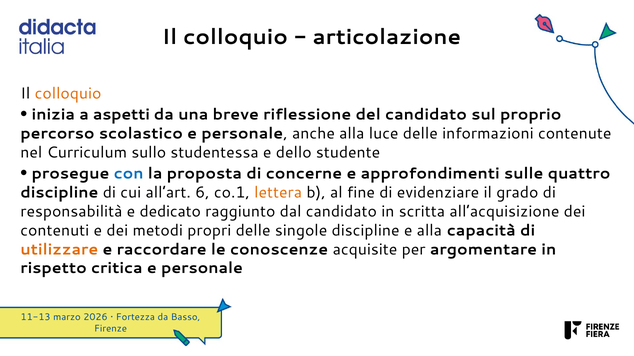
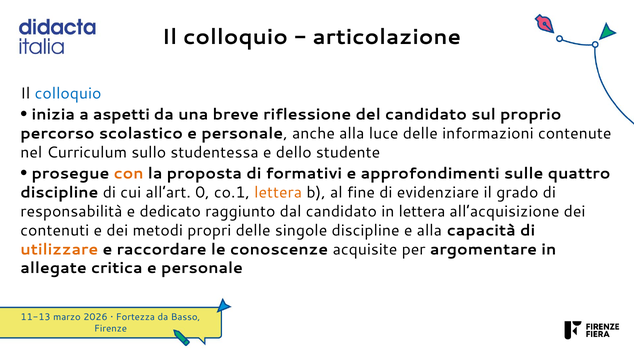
colloquio at (68, 94) colour: orange -> blue
con colour: blue -> orange
concerne: concerne -> formativi
6: 6 -> 0
in scritta: scritta -> lettera
rispetto: rispetto -> allegate
